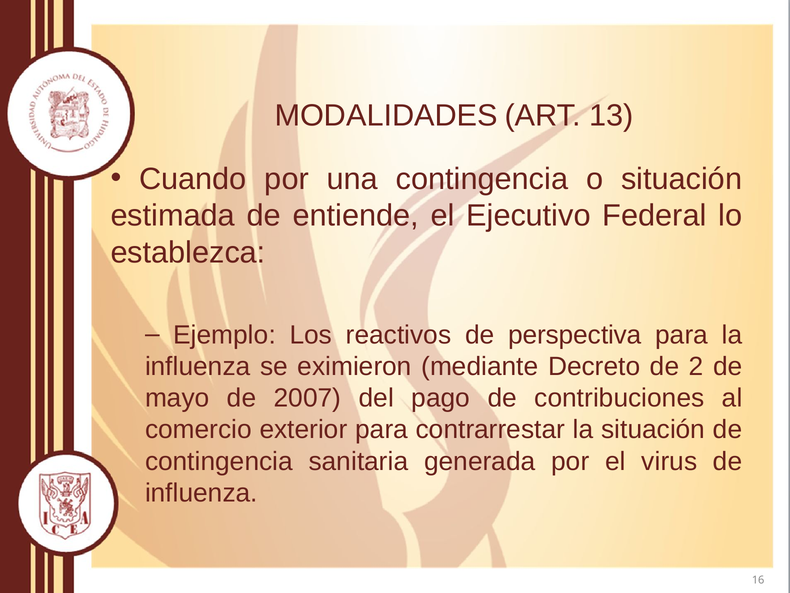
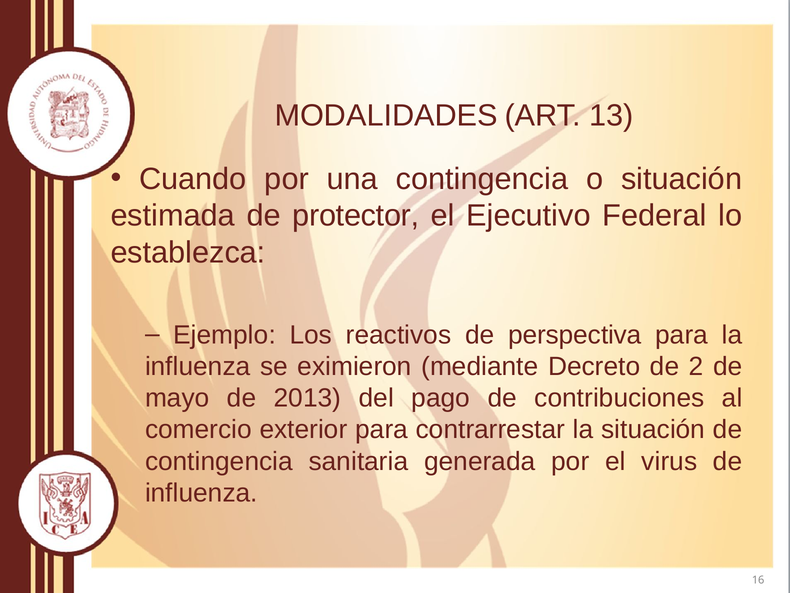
entiende: entiende -> protector
2007: 2007 -> 2013
